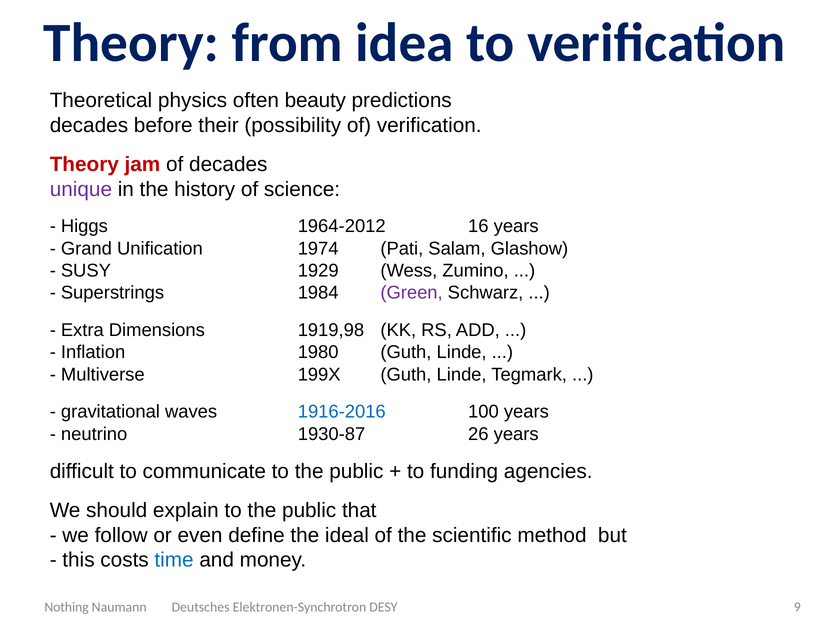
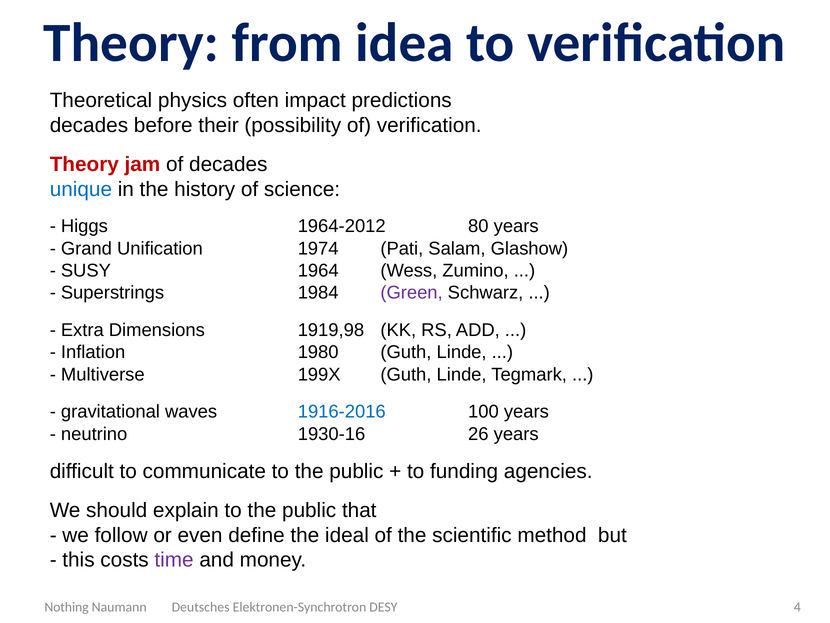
beauty: beauty -> impact
unique colour: purple -> blue
16: 16 -> 80
1929: 1929 -> 1964
1930-87: 1930-87 -> 1930-16
time colour: blue -> purple
9: 9 -> 4
